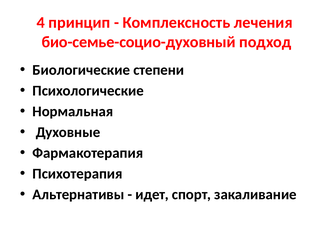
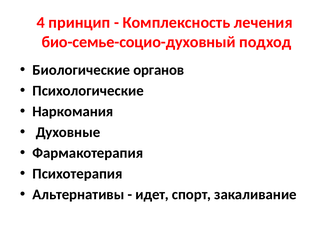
степени: степени -> органов
Нормальная: Нормальная -> Наркомания
